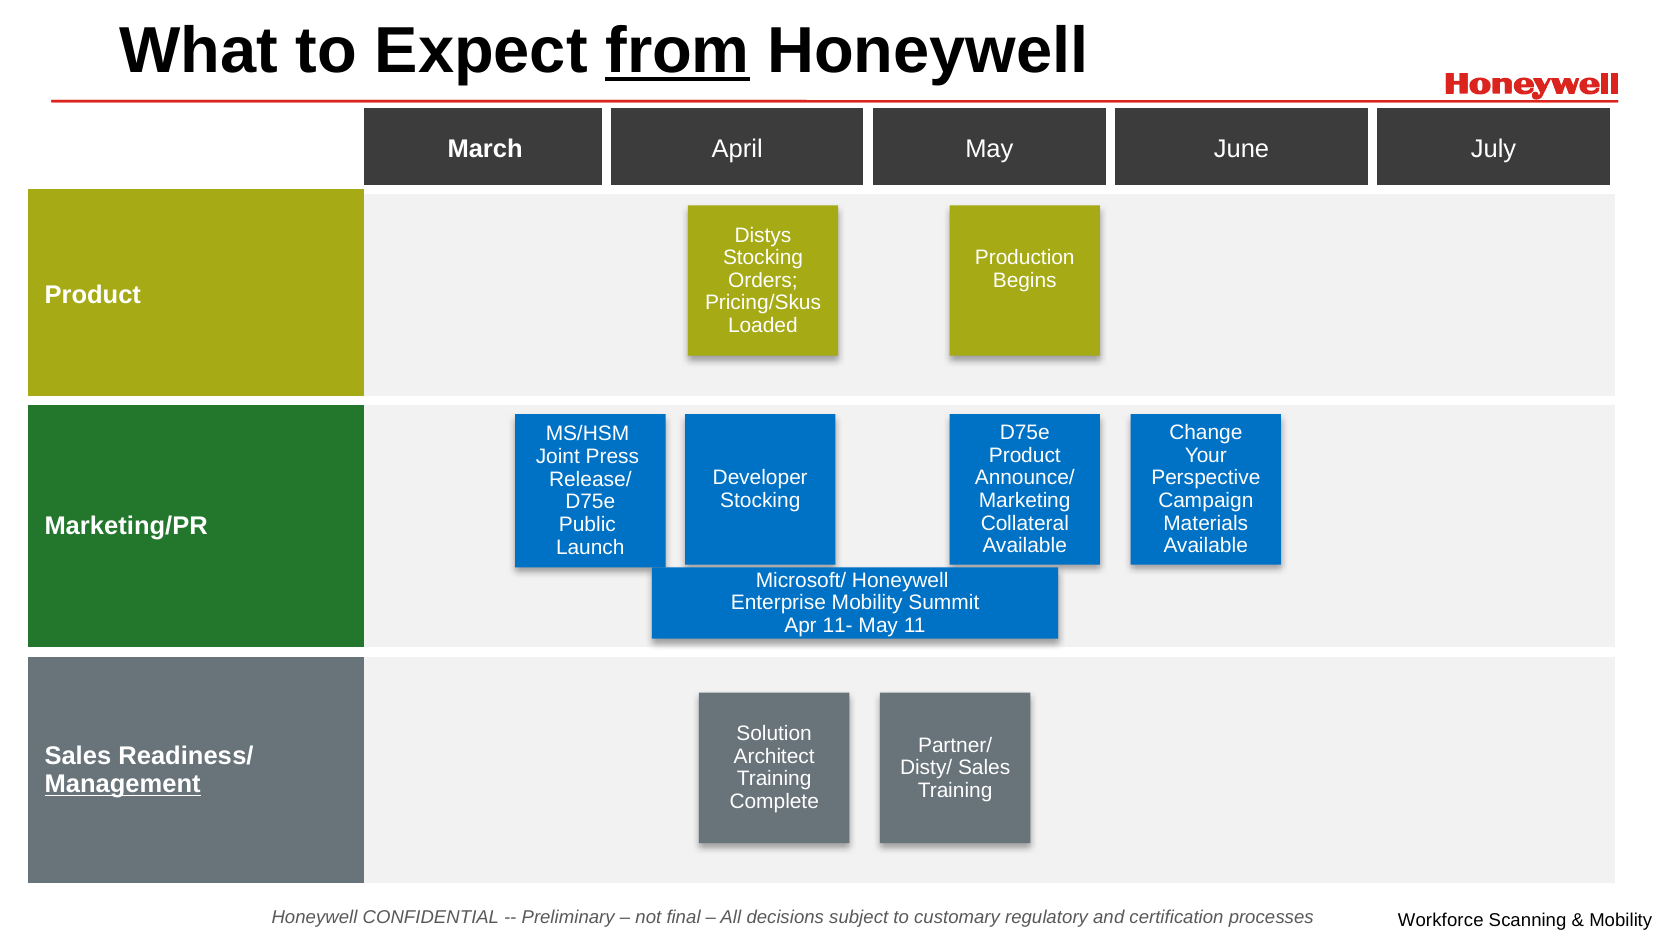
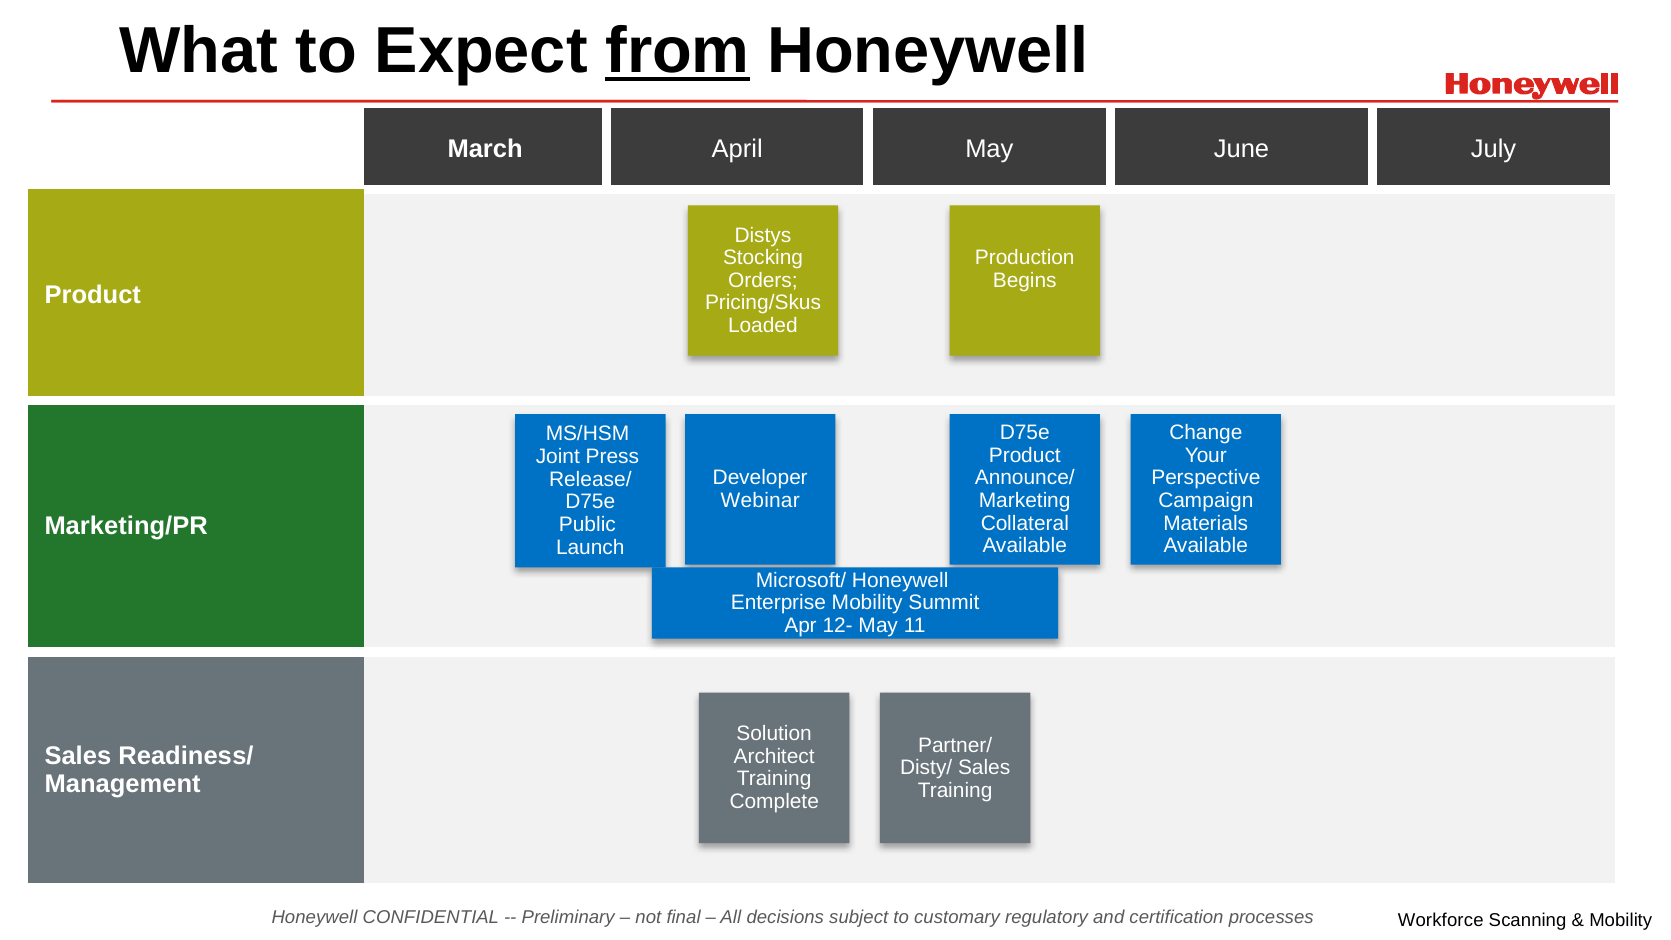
Stocking at (760, 501): Stocking -> Webinar
11-: 11- -> 12-
Management underline: present -> none
